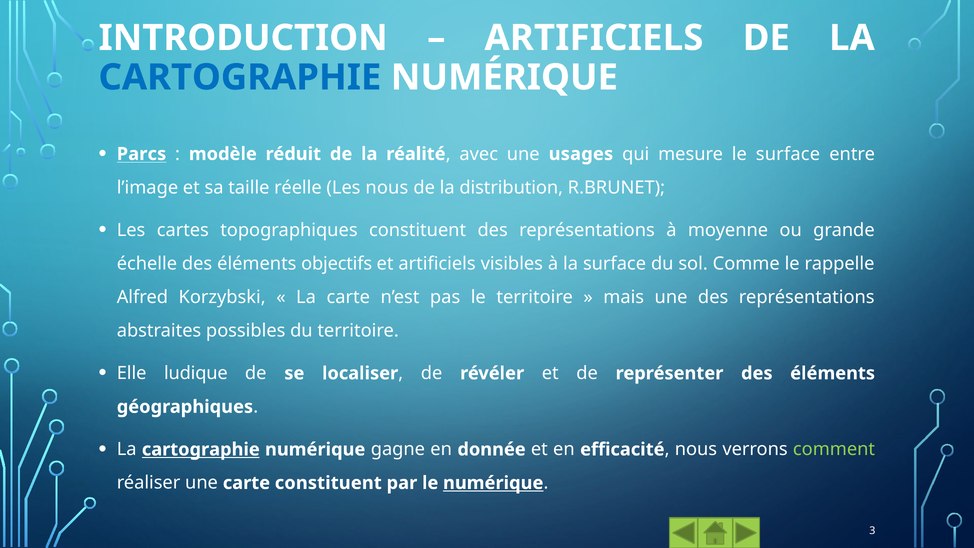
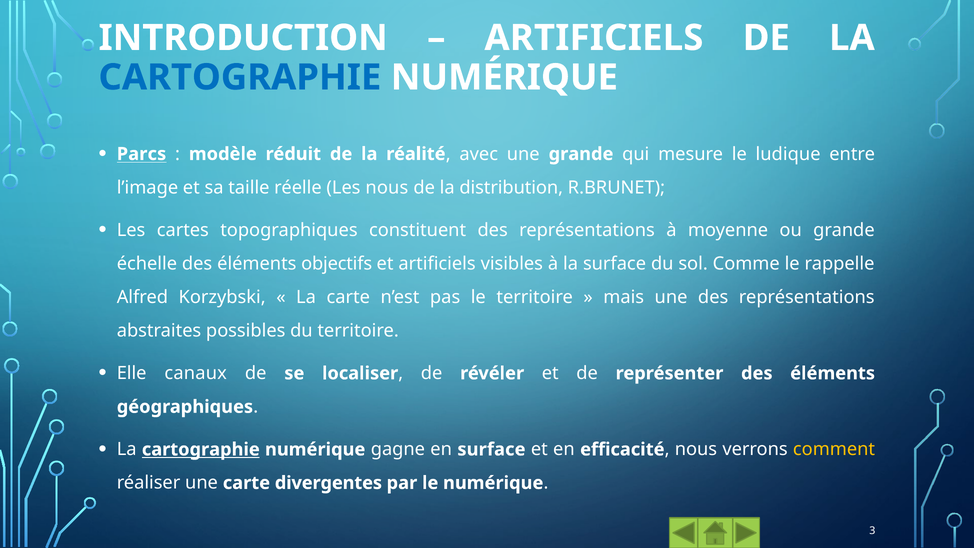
une usages: usages -> grande
le surface: surface -> ludique
ludique: ludique -> canaux
en donnée: donnée -> surface
comment colour: light green -> yellow
carte constituent: constituent -> divergentes
numérique at (493, 483) underline: present -> none
